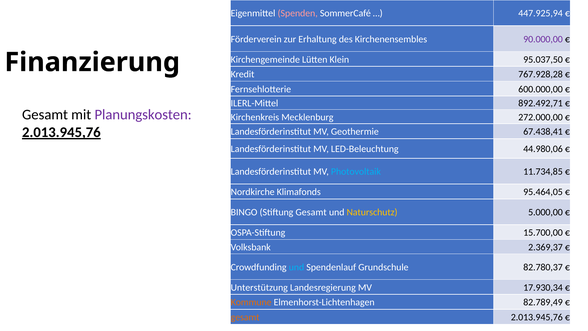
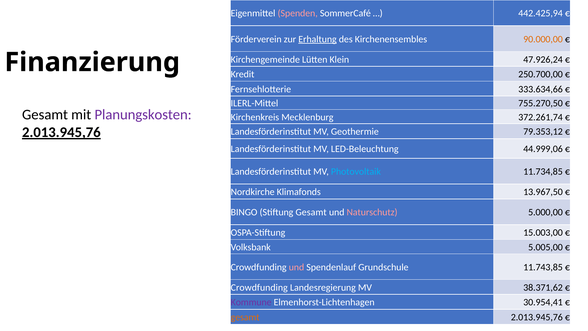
447.925,94: 447.925,94 -> 442.425,94
Erhaltung underline: none -> present
90.000,00 colour: purple -> orange
95.037,50: 95.037,50 -> 47.926,24
767.928,28: 767.928,28 -> 250.700,00
600.000,00: 600.000,00 -> 333.634,66
892.492,71: 892.492,71 -> 755.270,50
272.000,00: 272.000,00 -> 372.261,74
67.438,41: 67.438,41 -> 79.353,12
44.980,06: 44.980,06 -> 44.999,06
95.464,05: 95.464,05 -> 13.967,50
Naturschutz colour: yellow -> pink
15.700,00: 15.700,00 -> 15.003,00
2.369,37: 2.369,37 -> 5.005,00
und at (296, 267) colour: light blue -> pink
82.780,37: 82.780,37 -> 11.743,85
Unterstützung at (259, 287): Unterstützung -> Crowdfunding
17.930,34: 17.930,34 -> 38.371,62
Kommune colour: orange -> purple
82.789,49: 82.789,49 -> 30.954,41
